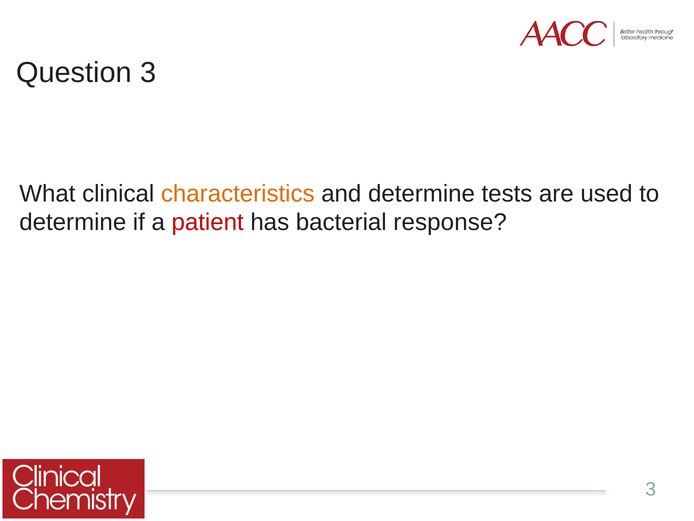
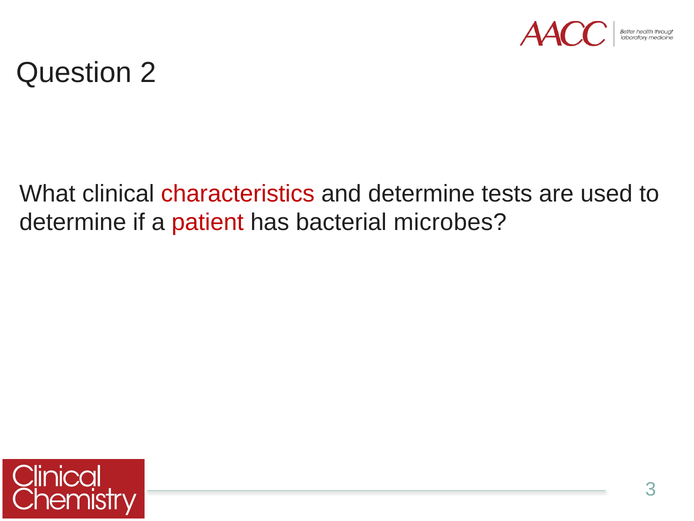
Question 3: 3 -> 2
characteristics colour: orange -> red
response: response -> microbes
